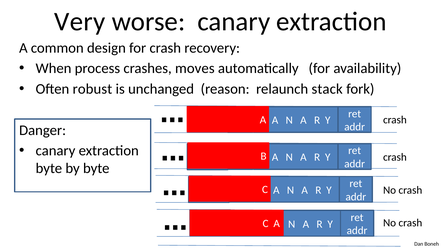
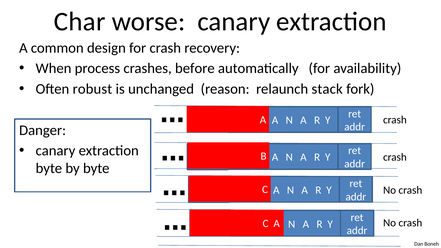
Very: Very -> Char
moves: moves -> before
